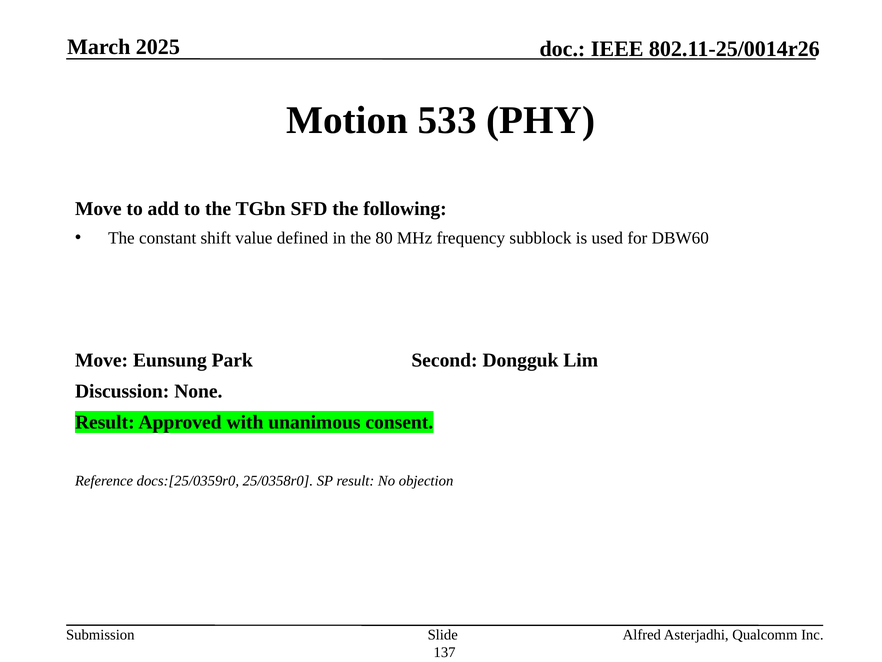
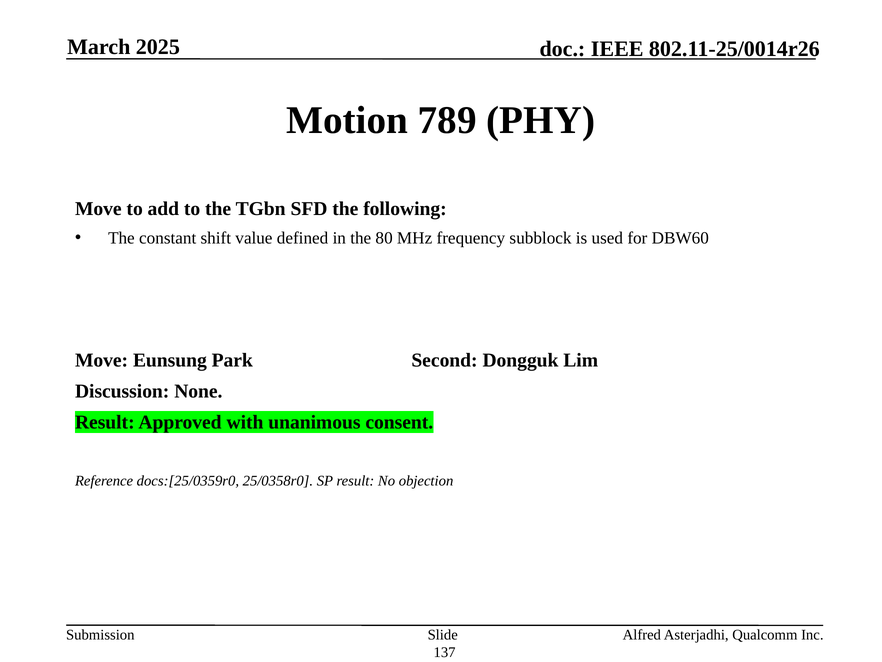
533: 533 -> 789
